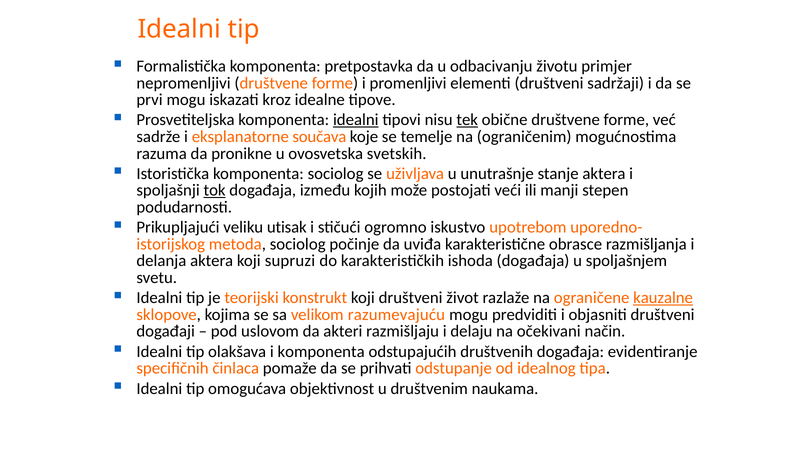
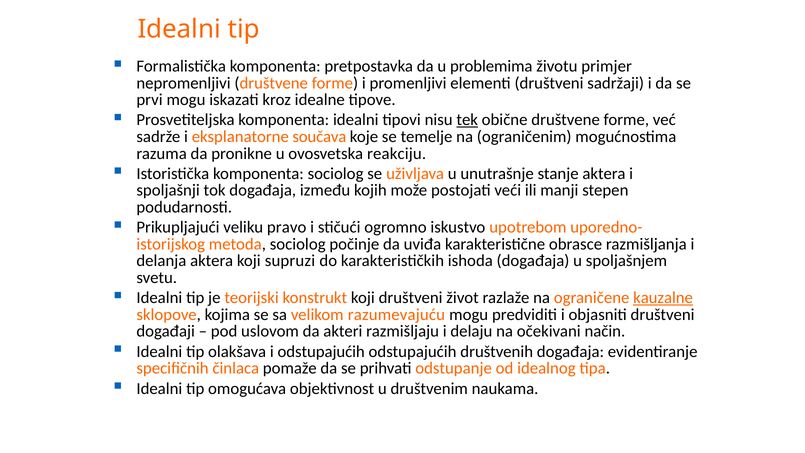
odbacivanju: odbacivanju -> problemima
idealni at (356, 120) underline: present -> none
svetskih: svetskih -> reakciju
tok underline: present -> none
utisak: utisak -> pravo
i komponenta: komponenta -> odstupajućih
